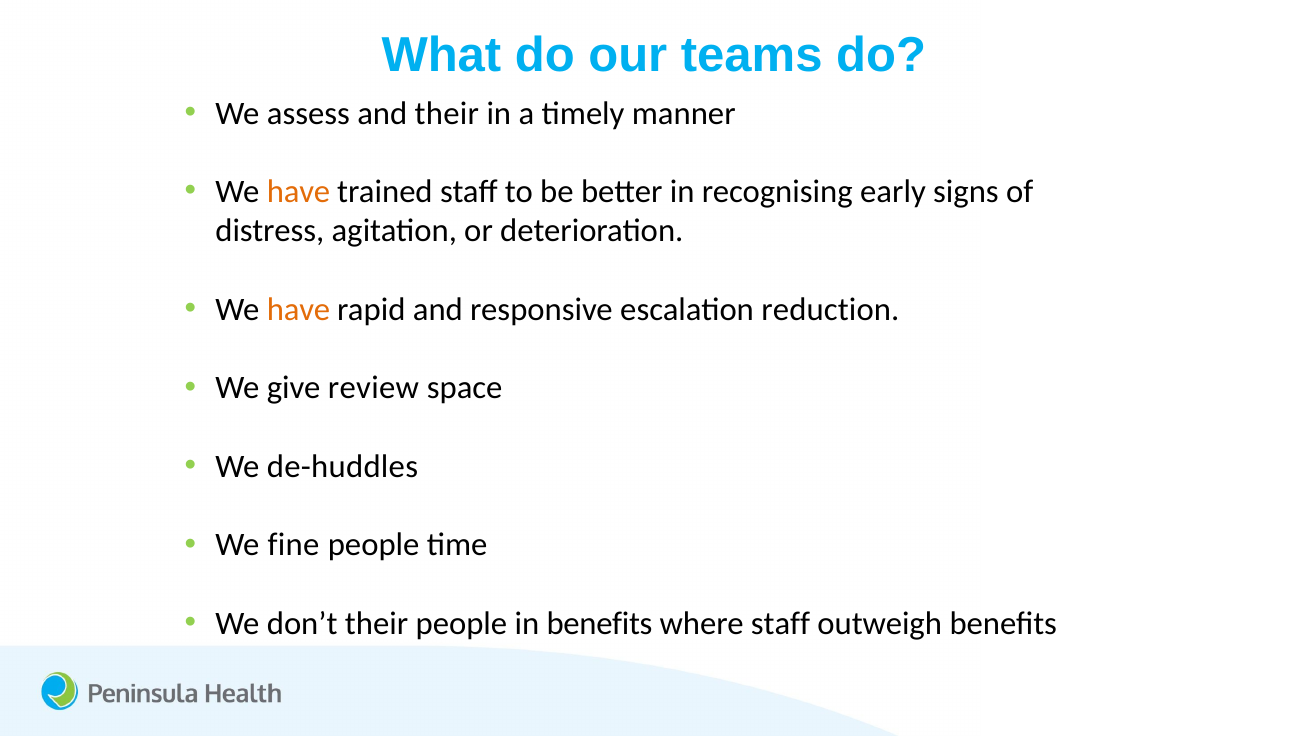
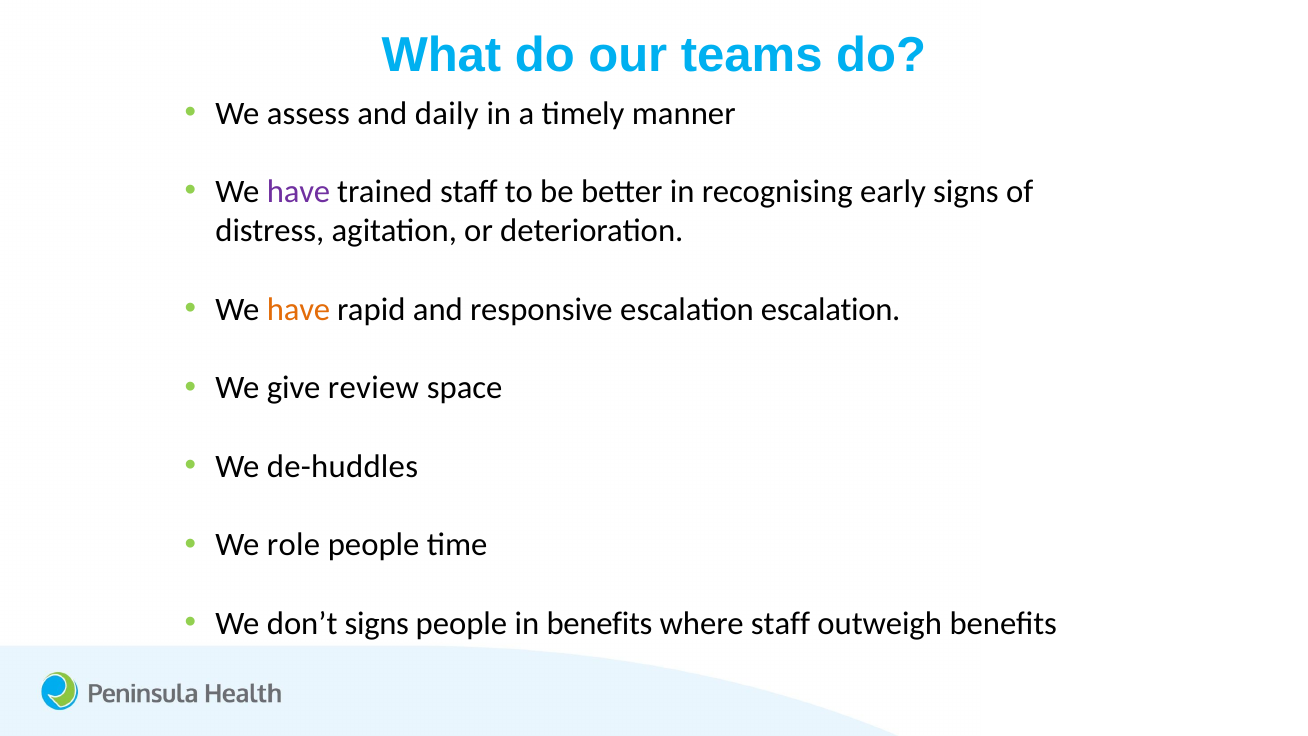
and their: their -> daily
have at (298, 192) colour: orange -> purple
escalation reduction: reduction -> escalation
fine: fine -> role
don’t their: their -> signs
